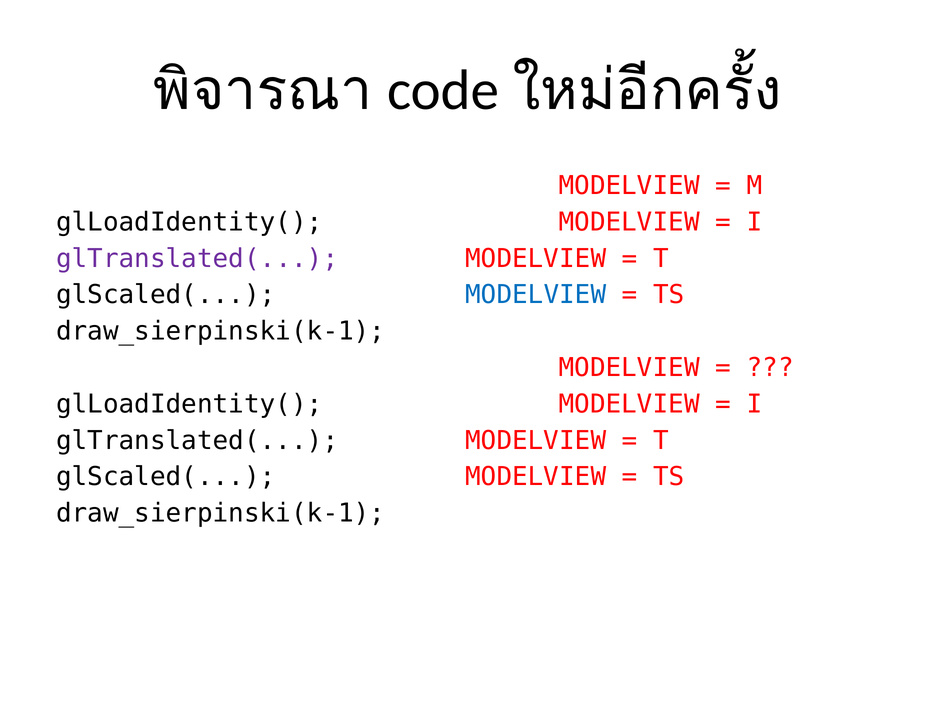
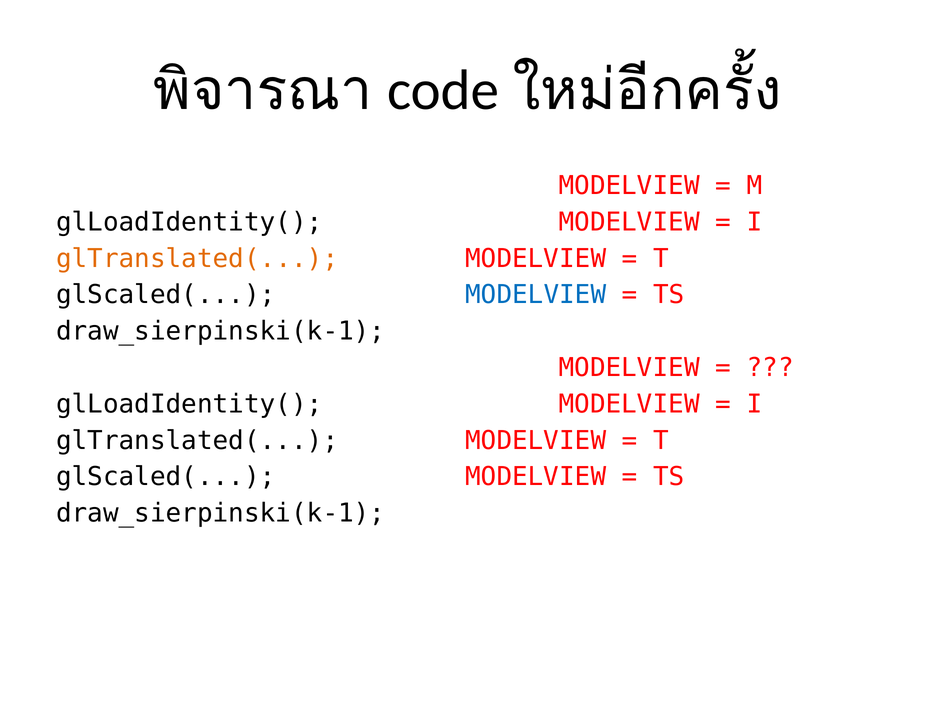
glTranslated( at (197, 259) colour: purple -> orange
